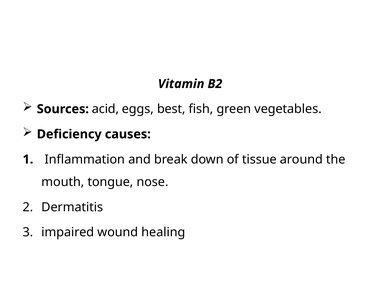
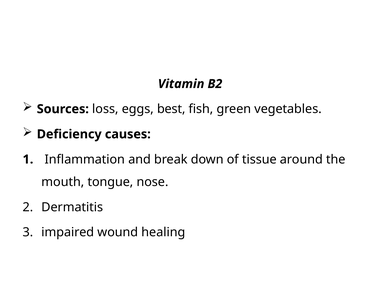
acid: acid -> loss
